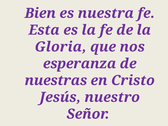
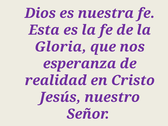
Bien: Bien -> Dios
nuestras: nuestras -> realidad
